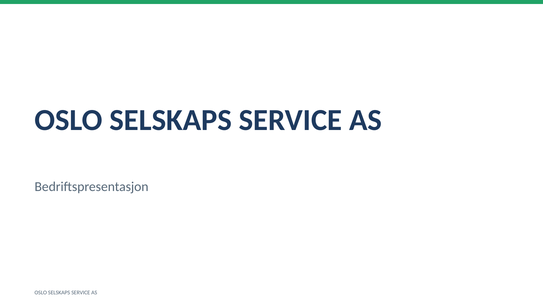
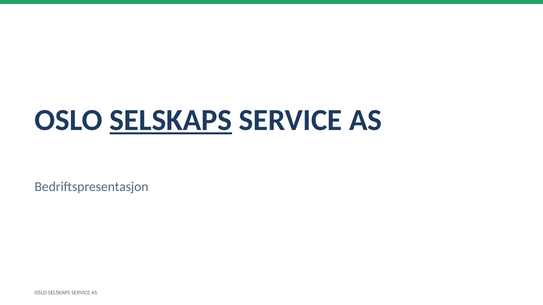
SELSKAPS at (171, 120) underline: none -> present
